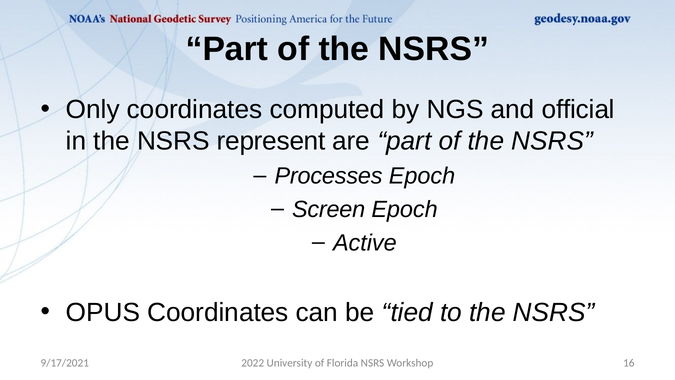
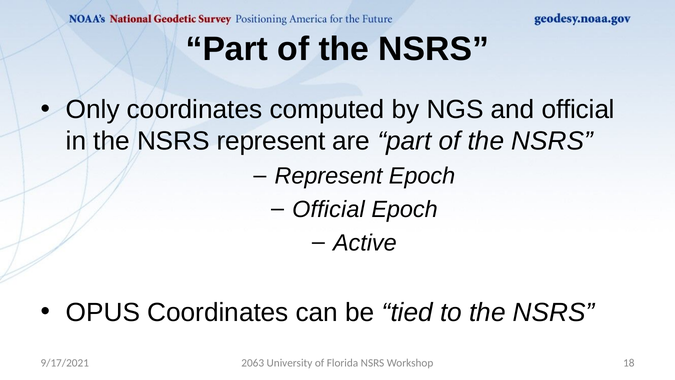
Processes at (329, 176): Processes -> Represent
Screen at (329, 209): Screen -> Official
2022: 2022 -> 2063
16: 16 -> 18
